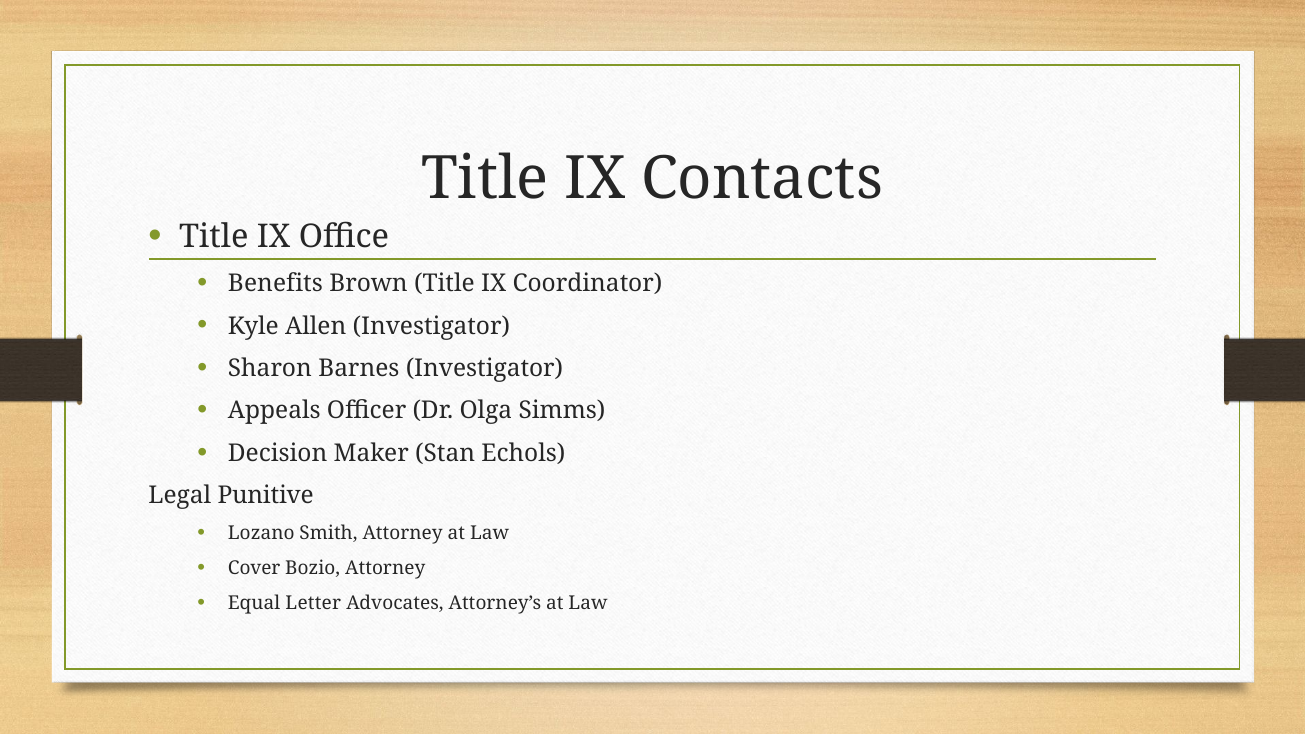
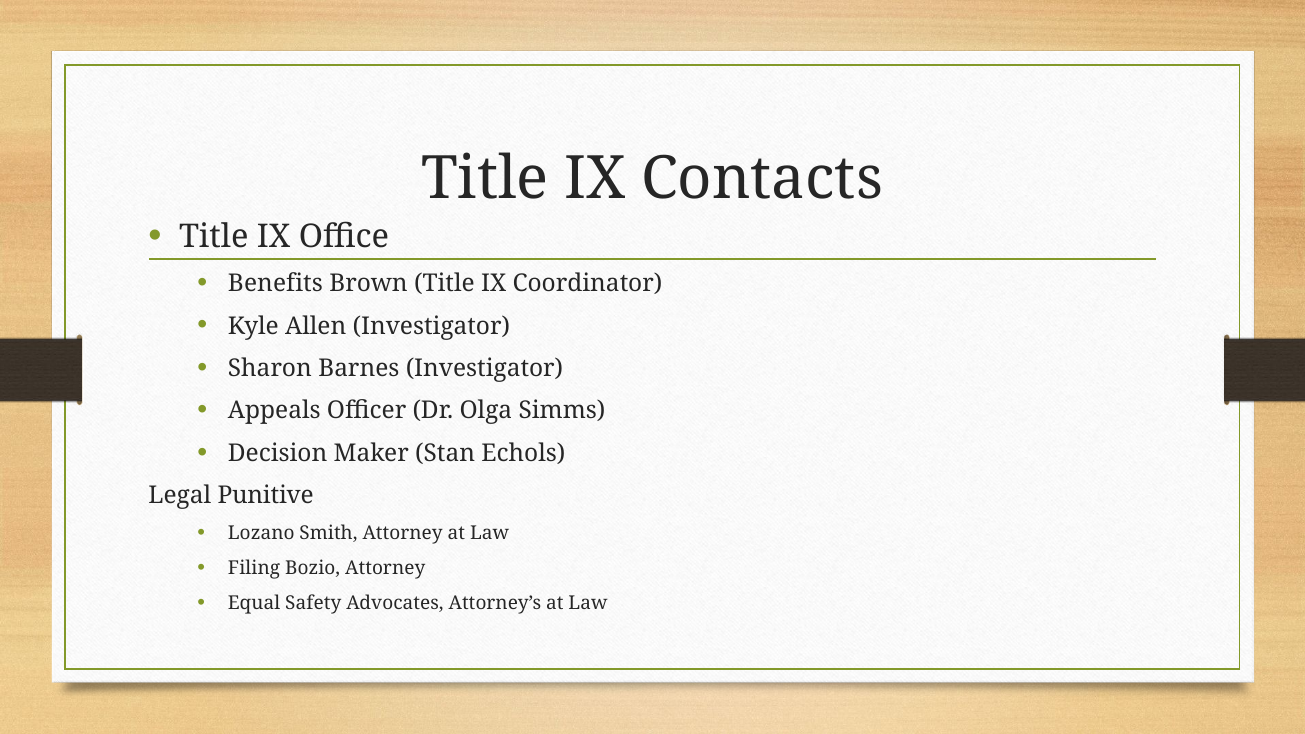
Cover: Cover -> Filing
Letter: Letter -> Safety
